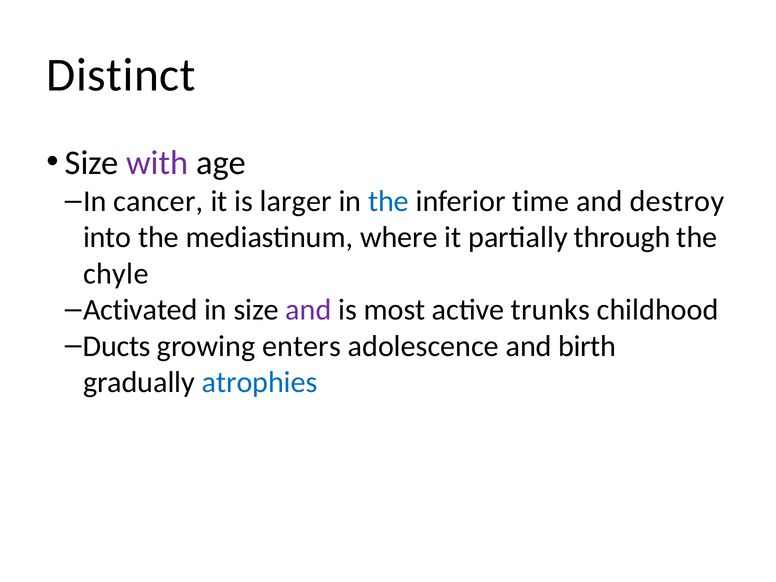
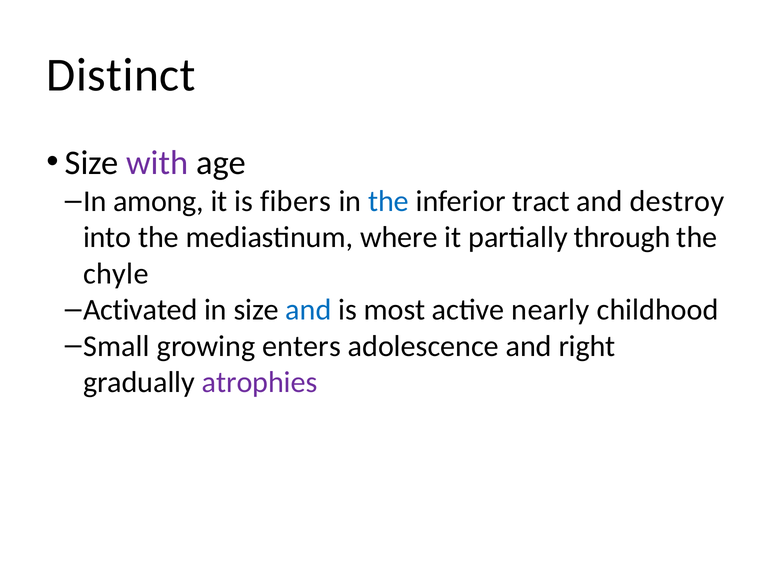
cancer: cancer -> among
larger: larger -> fibers
time: time -> tract
and at (308, 310) colour: purple -> blue
trunks: trunks -> nearly
Ducts: Ducts -> Small
birth: birth -> right
atrophies colour: blue -> purple
